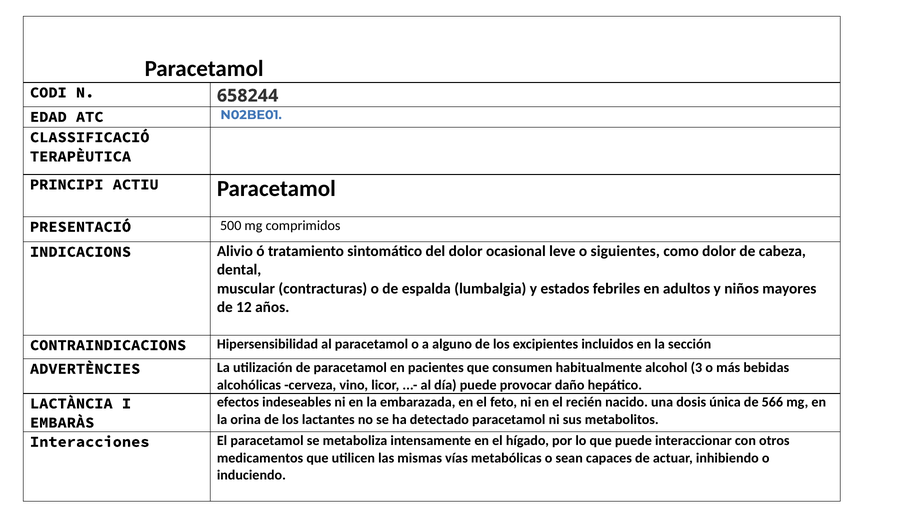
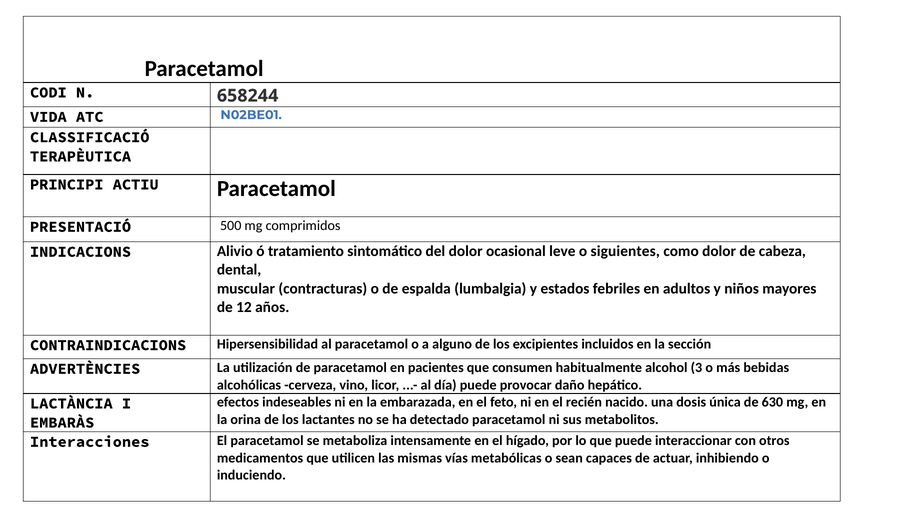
EDAD: EDAD -> VIDA
566: 566 -> 630
